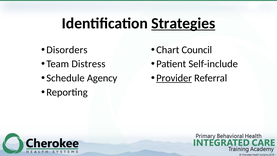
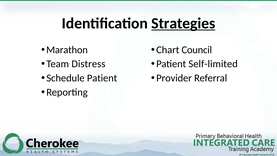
Disorders: Disorders -> Marathon
Self-include: Self-include -> Self-limited
Schedule Agency: Agency -> Patient
Provider underline: present -> none
